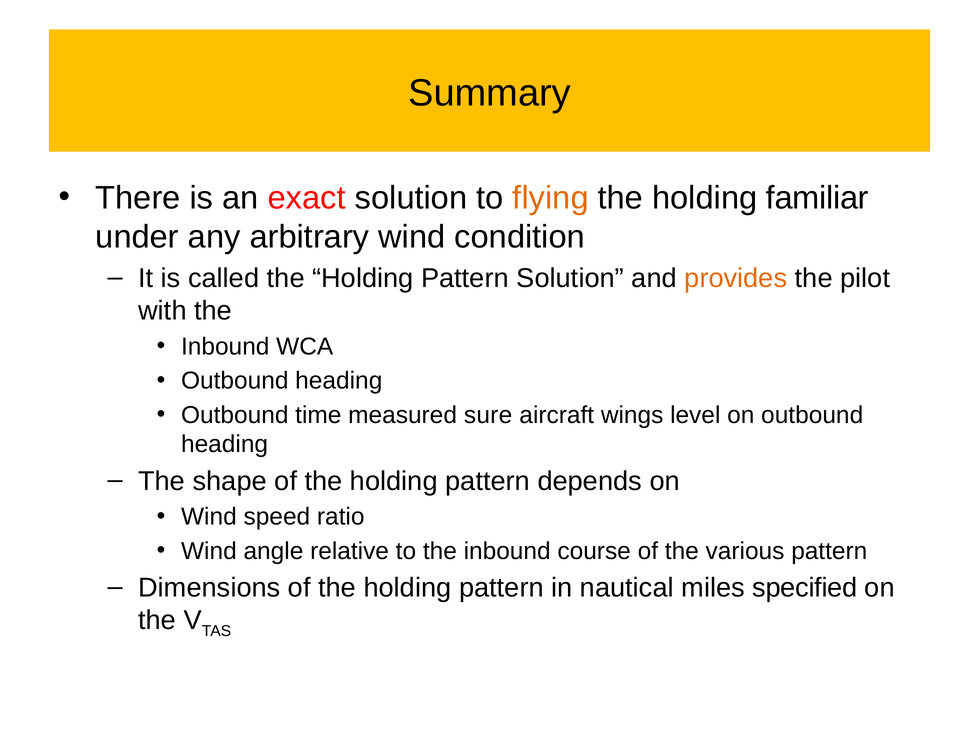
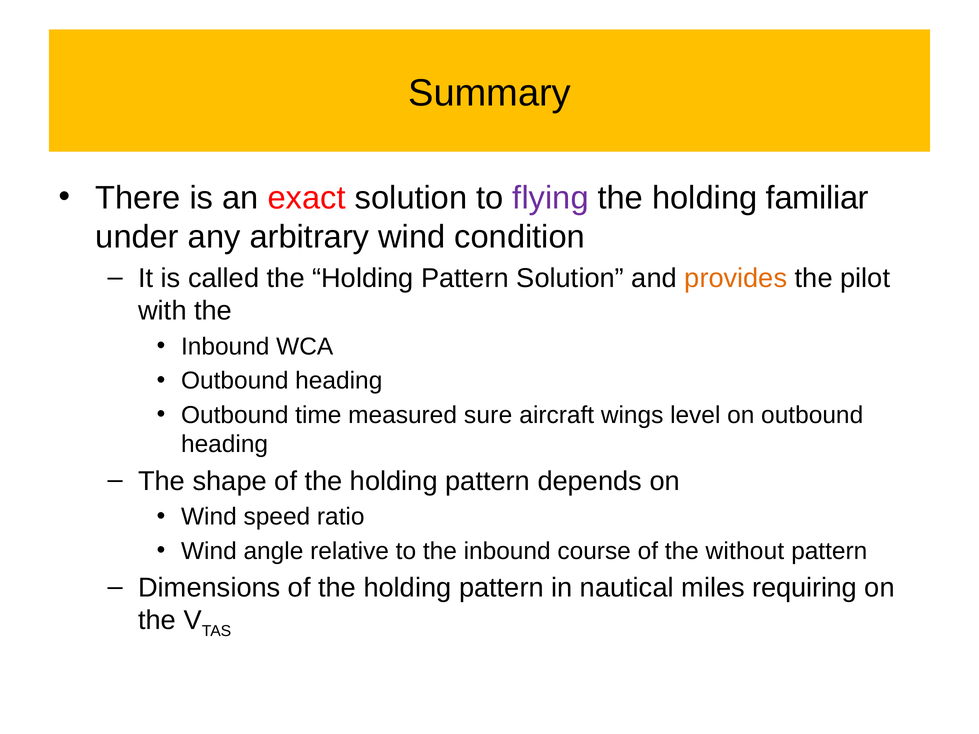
flying colour: orange -> purple
various: various -> without
specified: specified -> requiring
